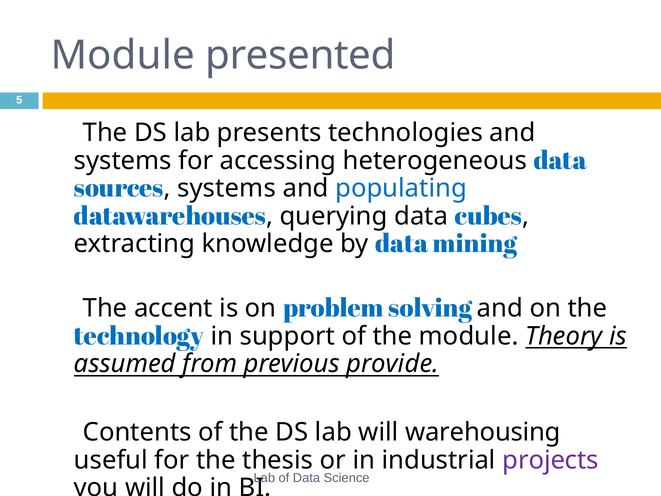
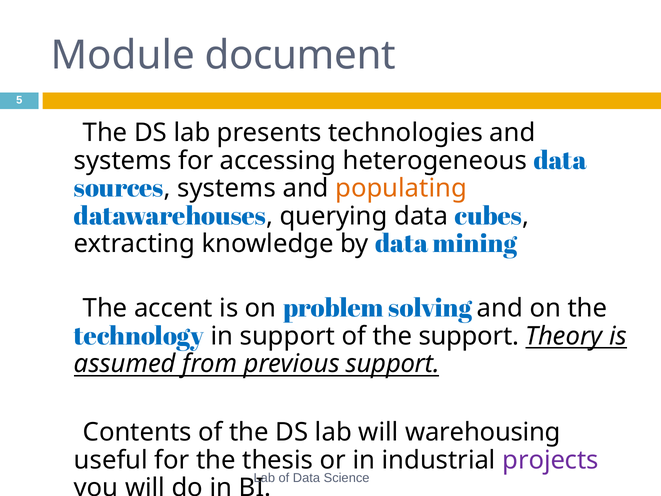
presented: presented -> document
populating colour: blue -> orange
the module: module -> support
previous provide: provide -> support
